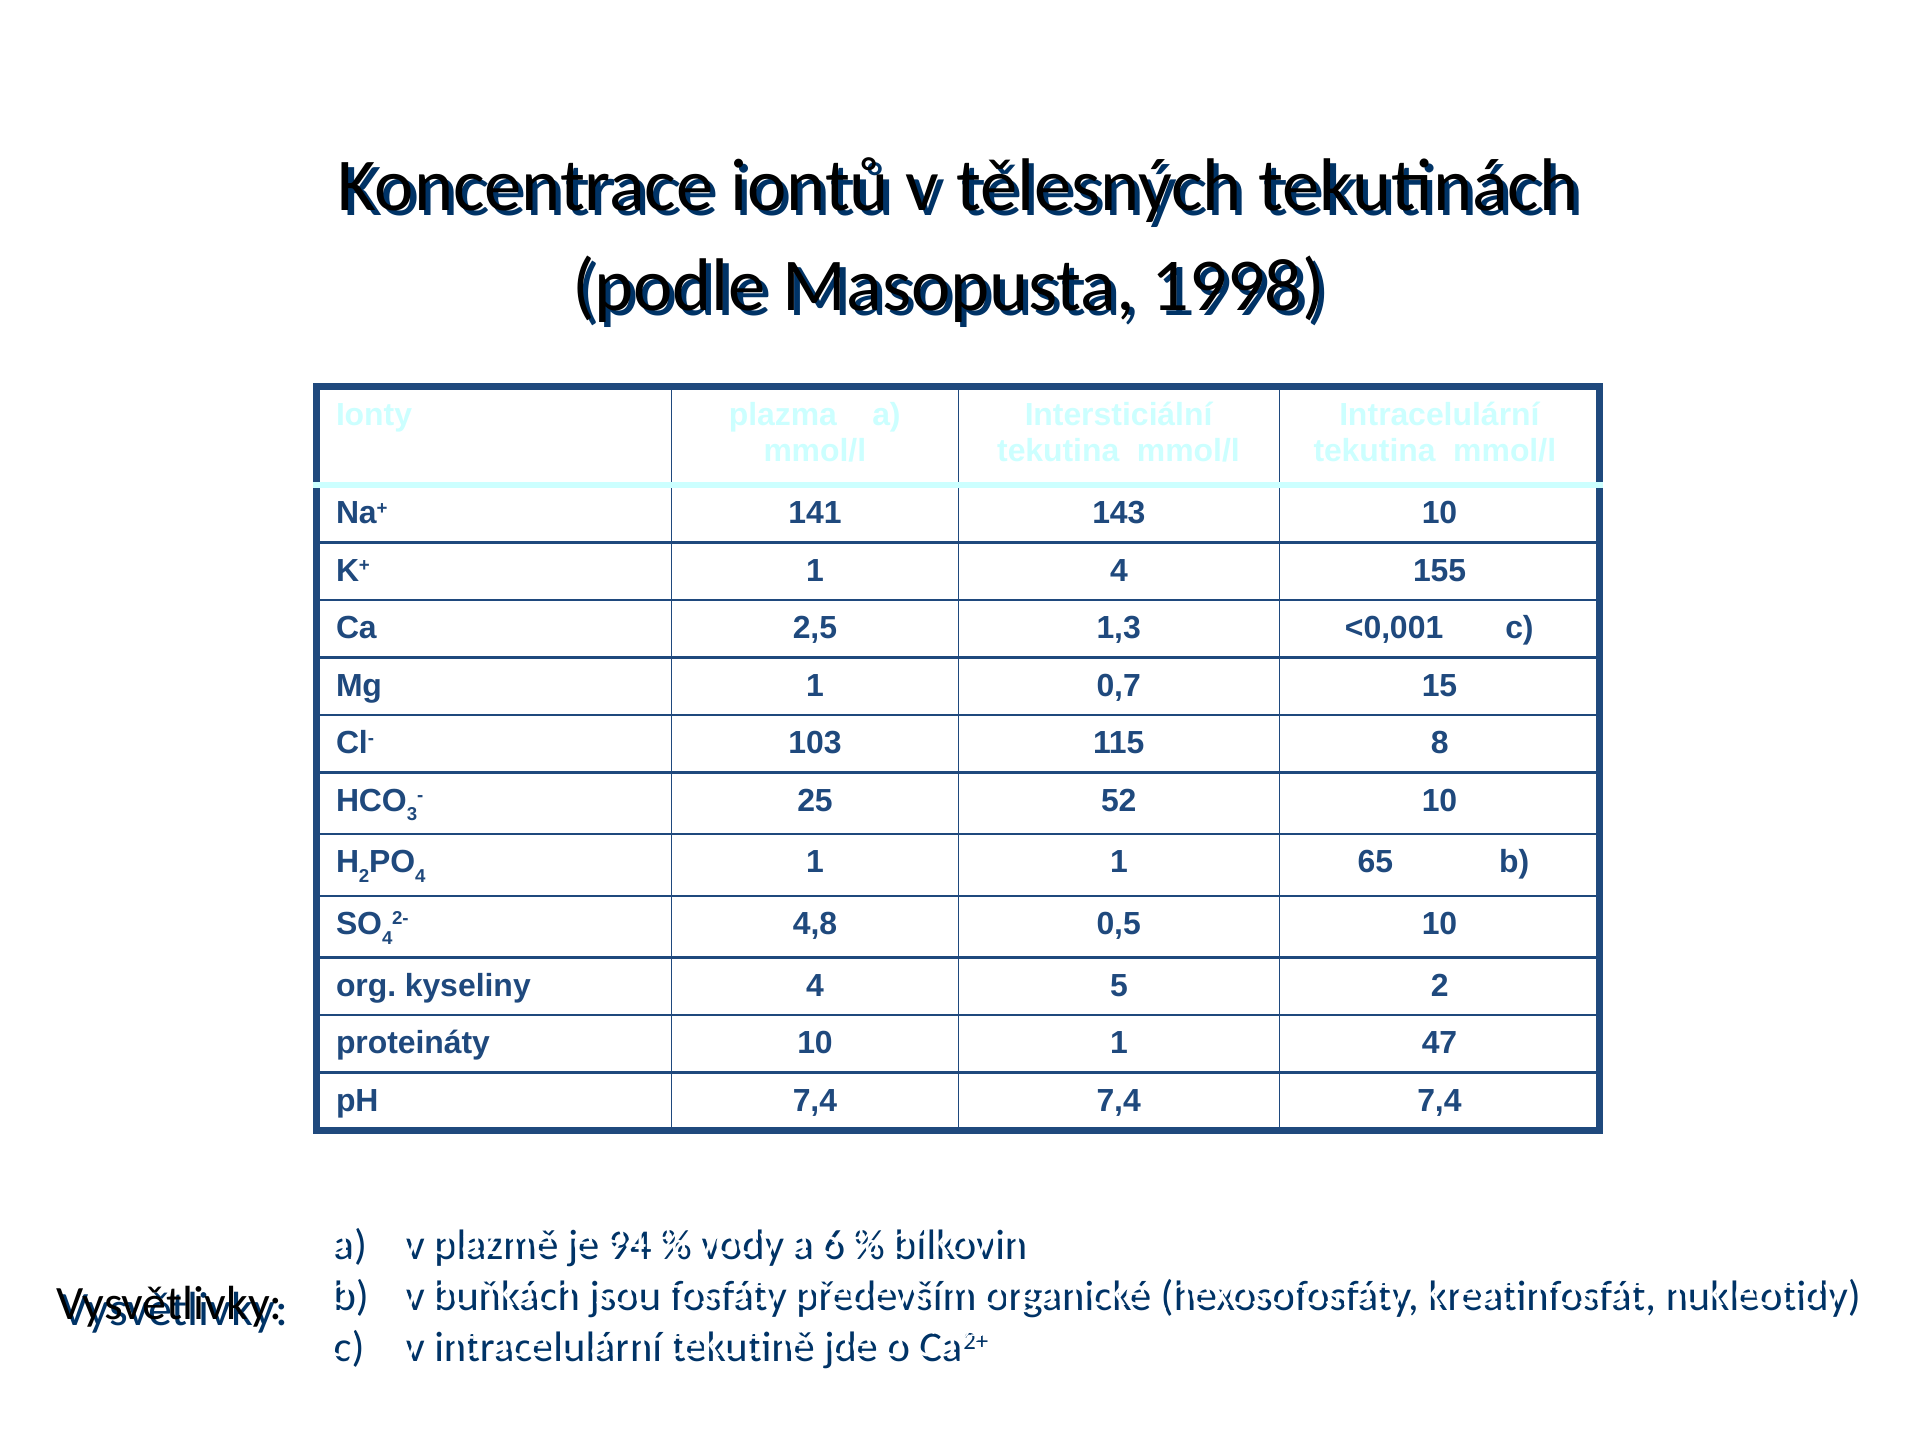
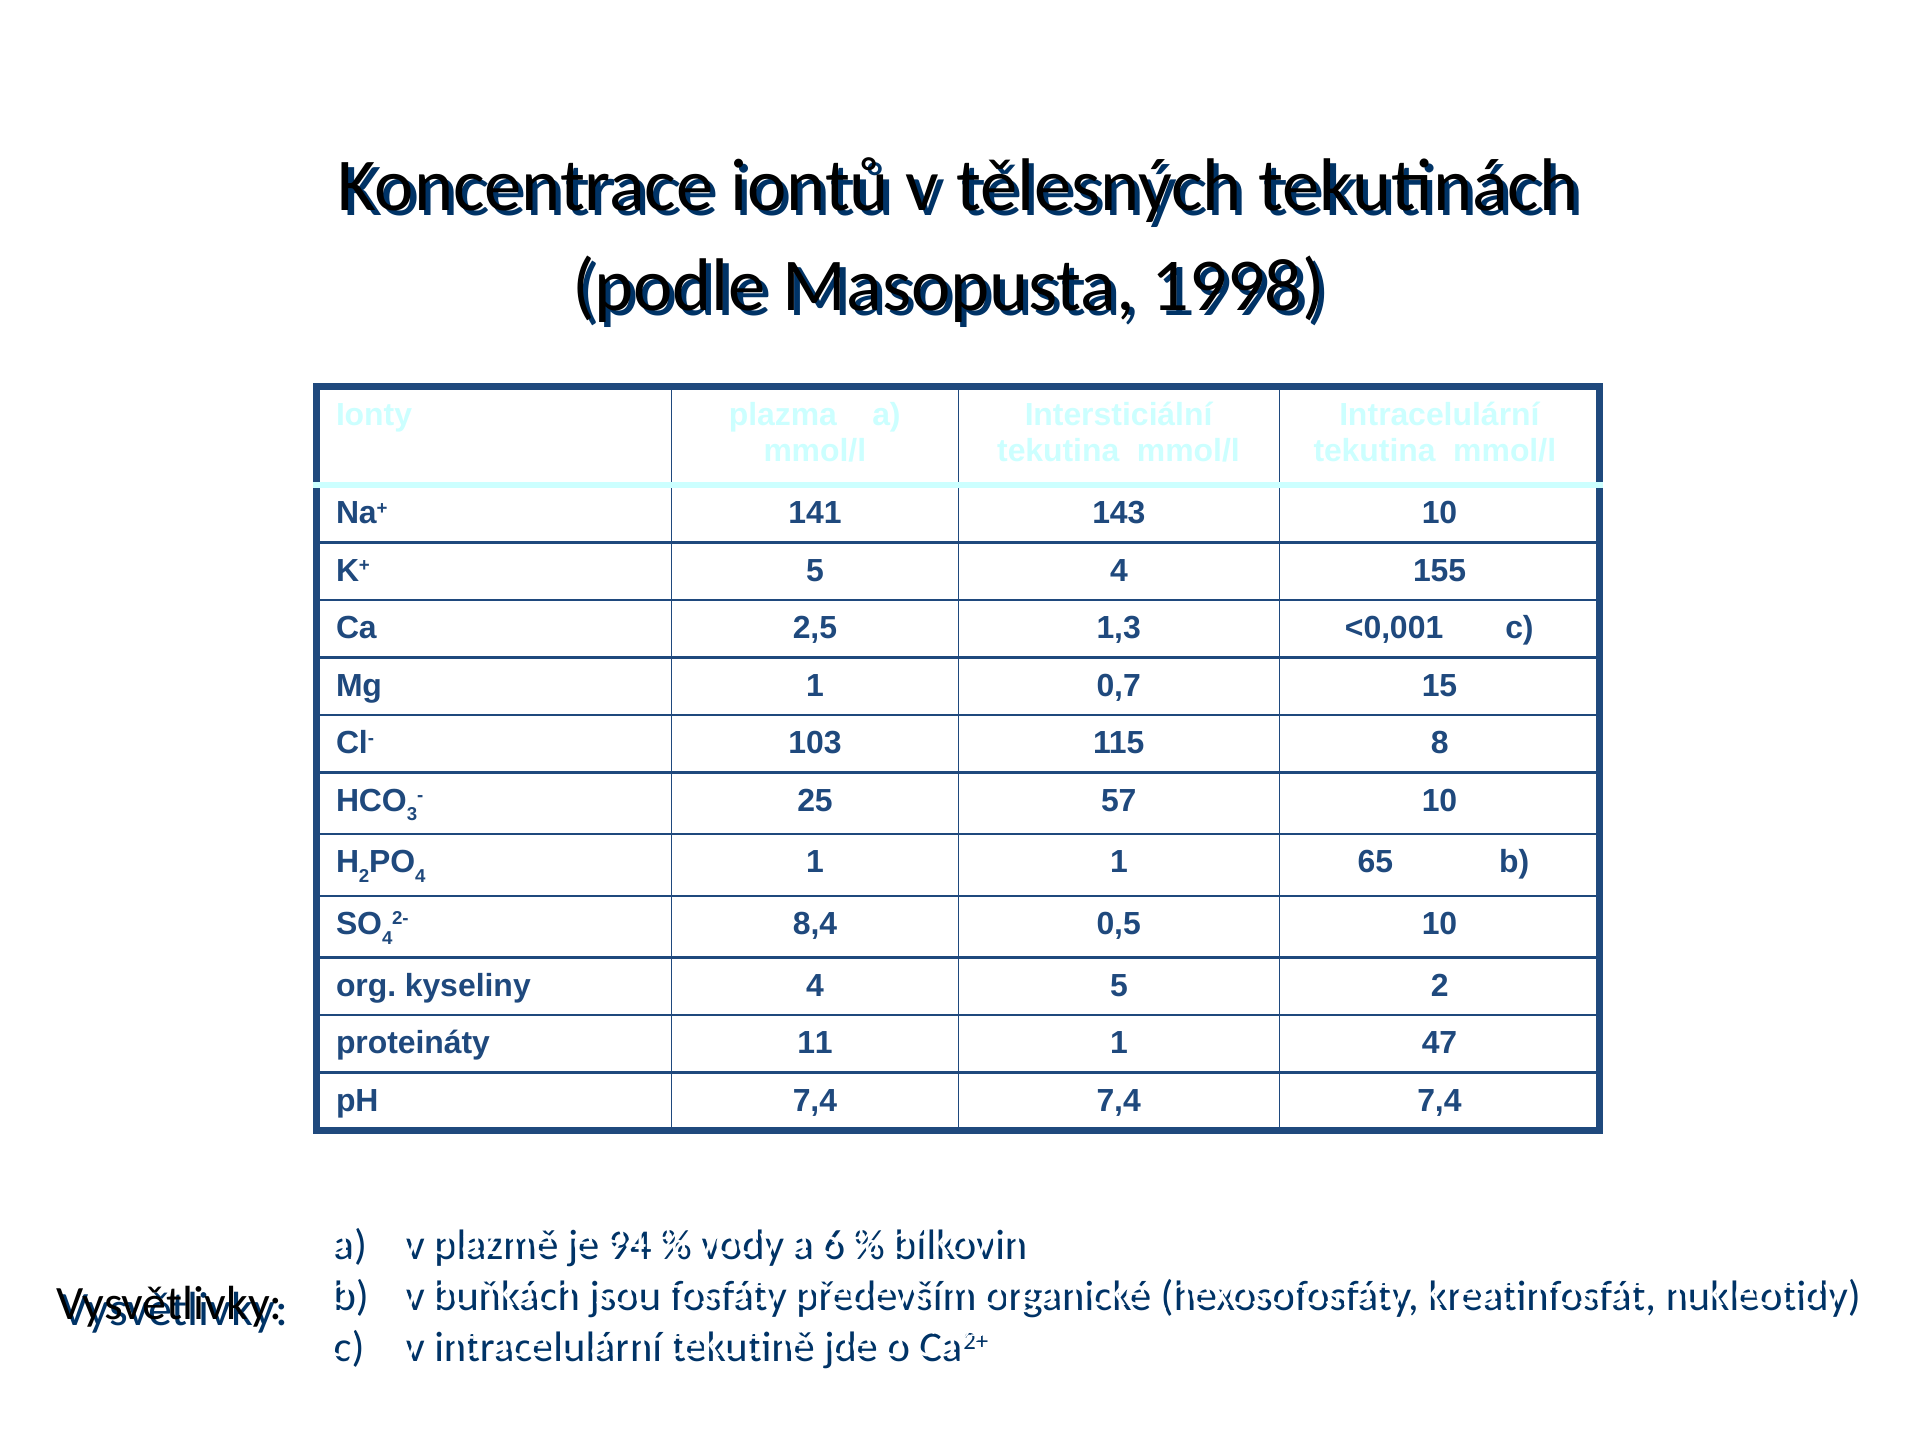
K+ 1: 1 -> 5
52: 52 -> 57
4,8: 4,8 -> 8,4
proteináty 10: 10 -> 11
